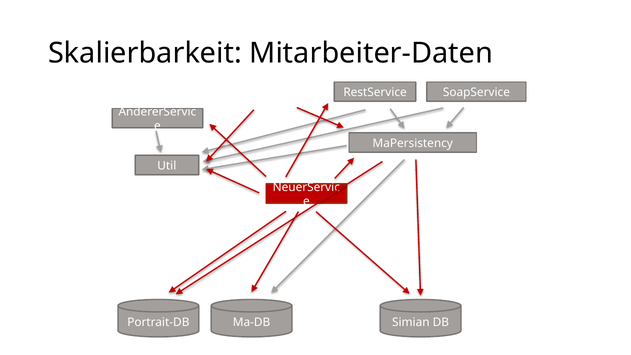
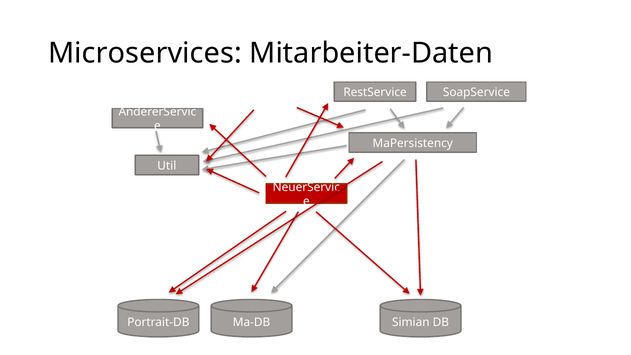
Skalierbarkeit: Skalierbarkeit -> Microservices
